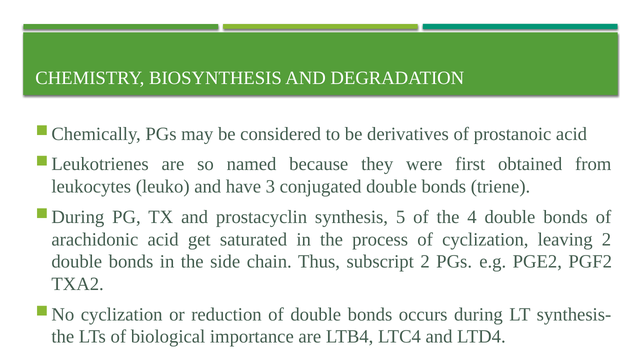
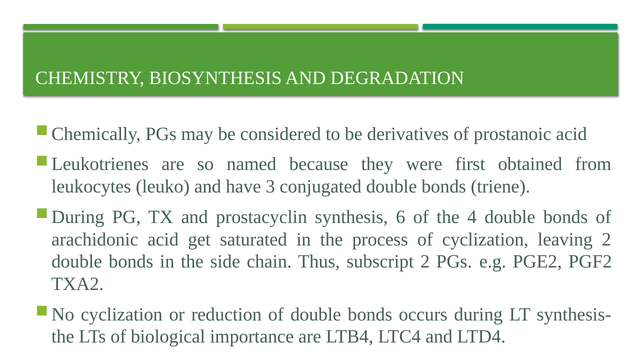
5: 5 -> 6
